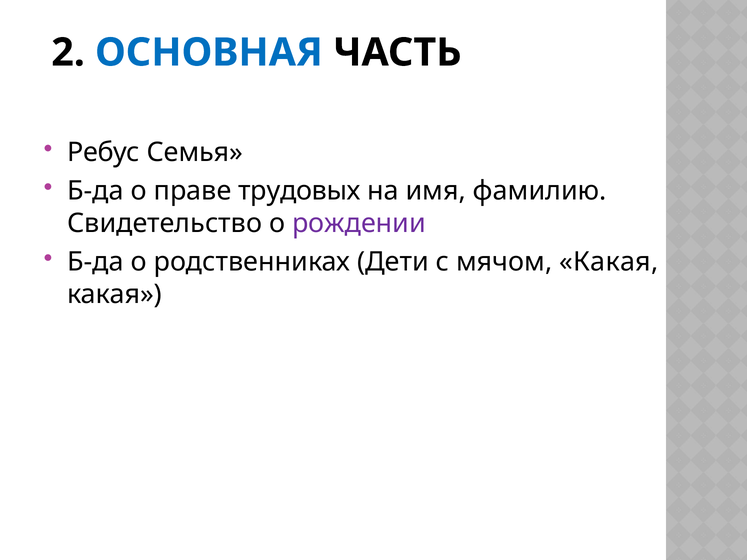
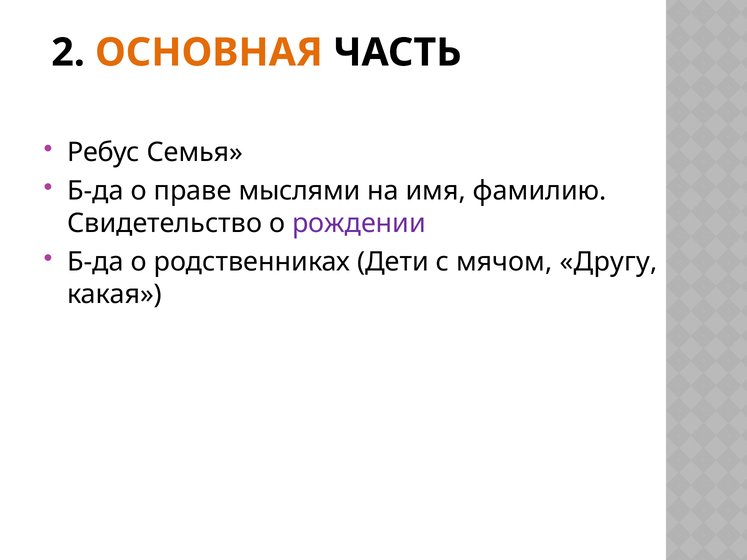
ОСНОВНАЯ colour: blue -> orange
трудовых: трудовых -> мыслями
мячом Какая: Какая -> Другу
